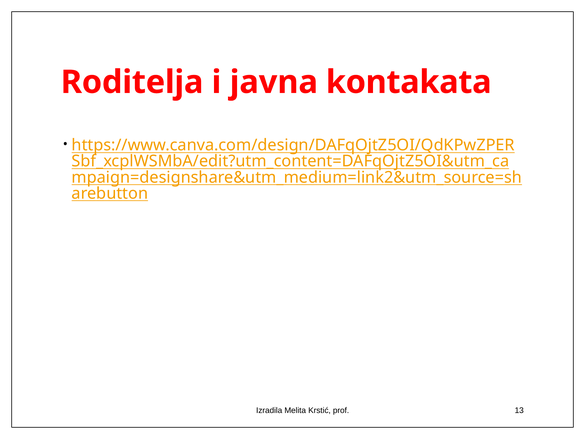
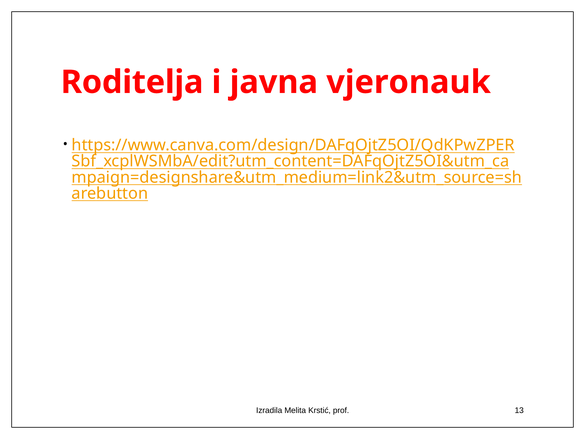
kontakata: kontakata -> vjeronauk
